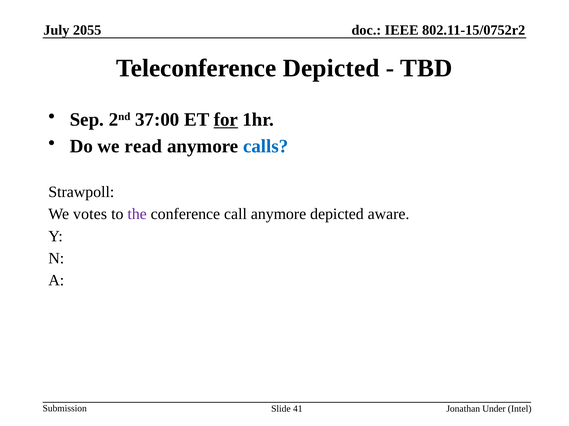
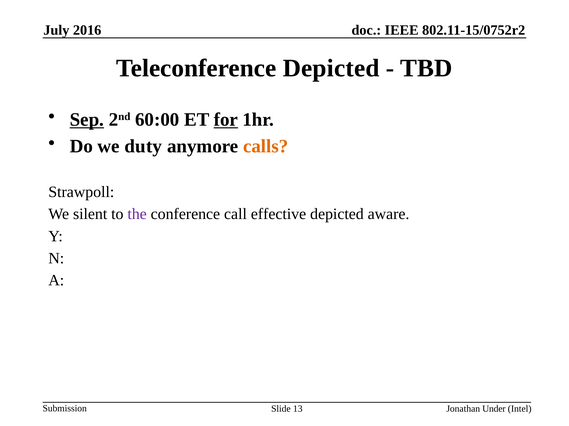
2055: 2055 -> 2016
Sep underline: none -> present
37:00: 37:00 -> 60:00
read: read -> duty
calls colour: blue -> orange
votes: votes -> silent
call anymore: anymore -> effective
41: 41 -> 13
